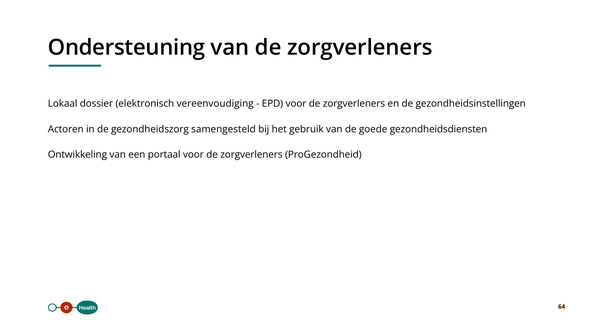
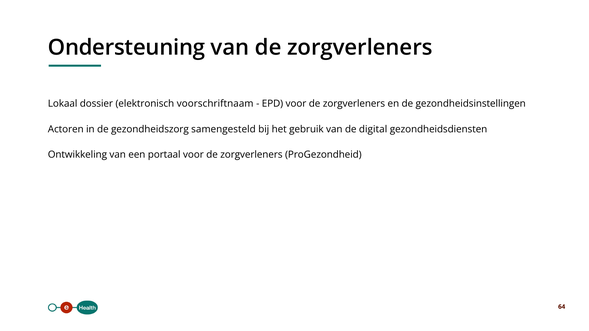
vereenvoudiging: vereenvoudiging -> voorschriftnaam
goede: goede -> digital
